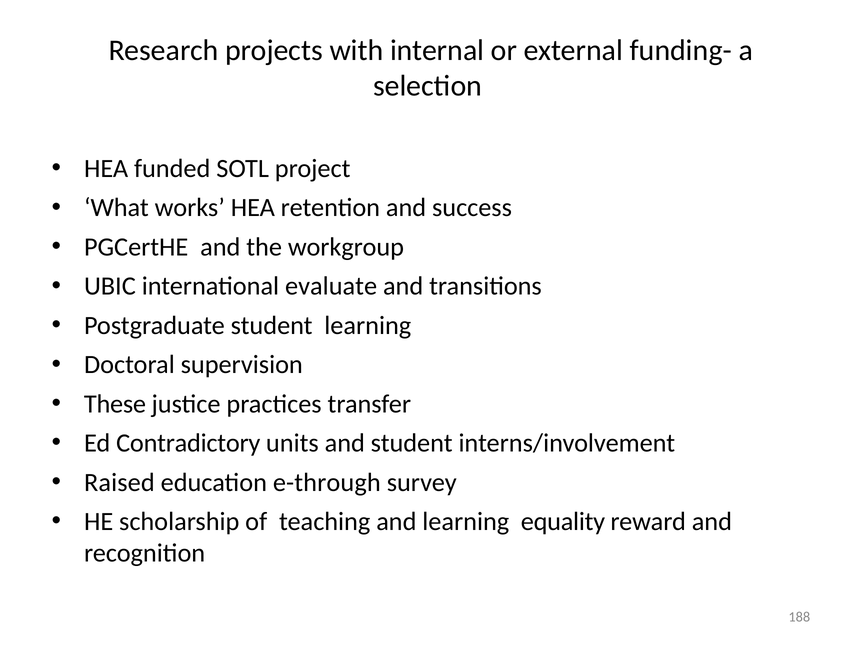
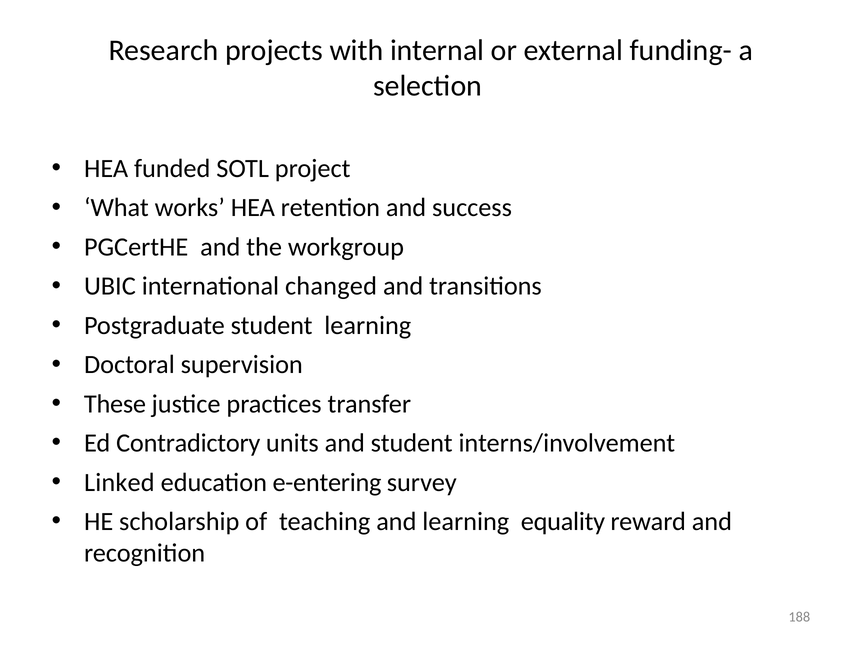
evaluate: evaluate -> changed
Raised: Raised -> Linked
e-through: e-through -> e-entering
